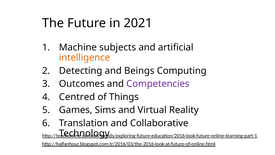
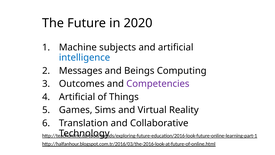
2021: 2021 -> 2020
intelligence colour: orange -> blue
Detecting: Detecting -> Messages
Centred at (77, 97): Centred -> Artificial
